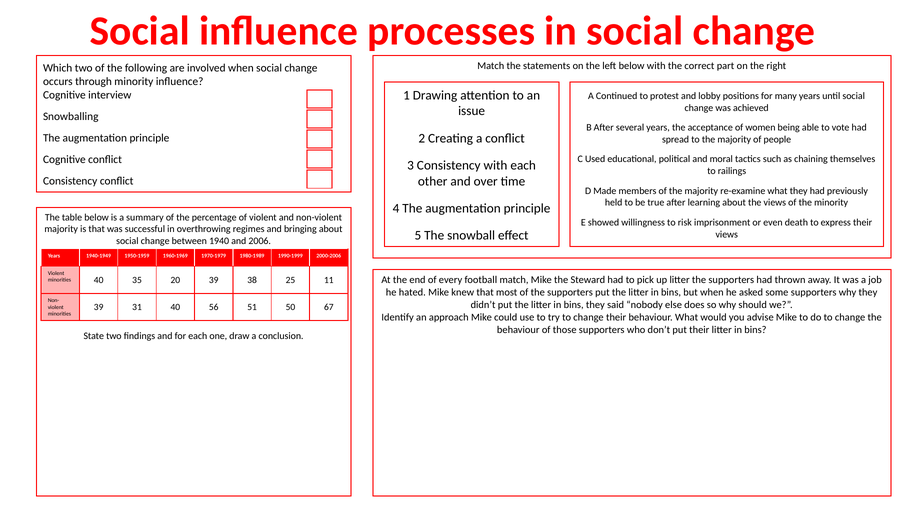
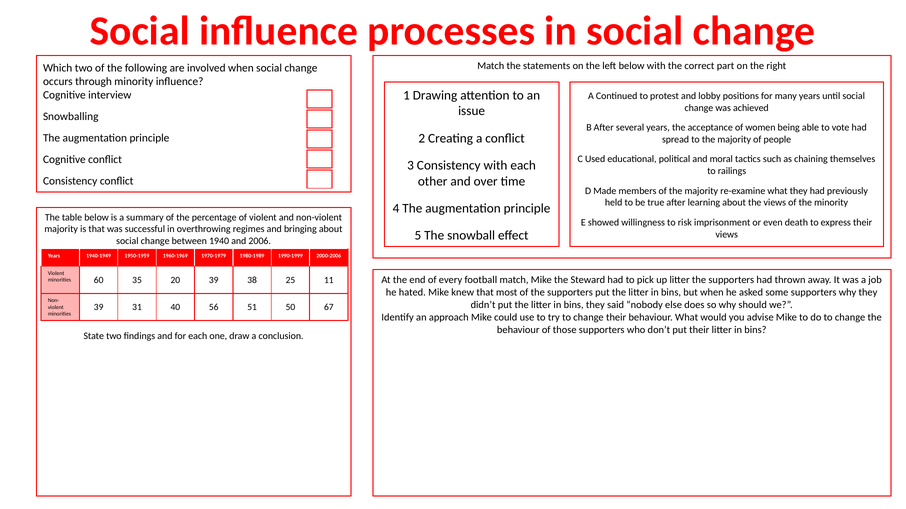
minorities 40: 40 -> 60
